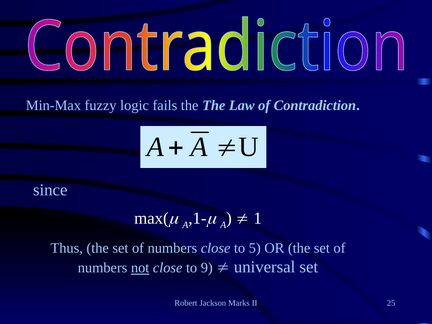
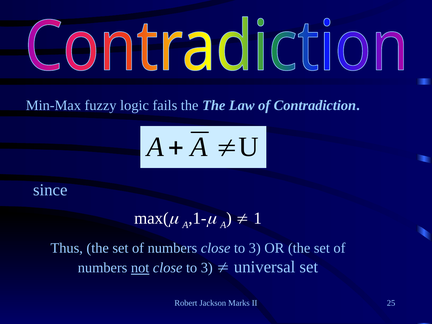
numbers close to 5: 5 -> 3
not close to 9: 9 -> 3
